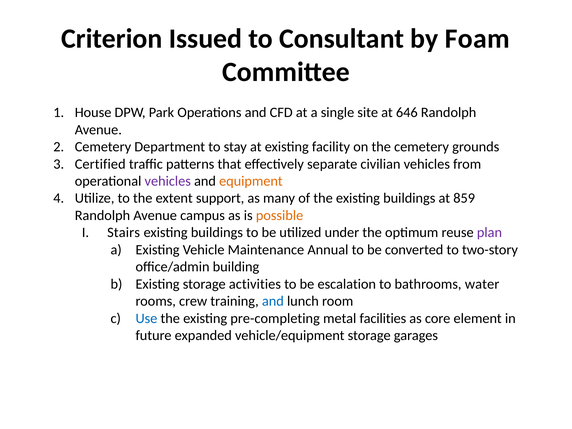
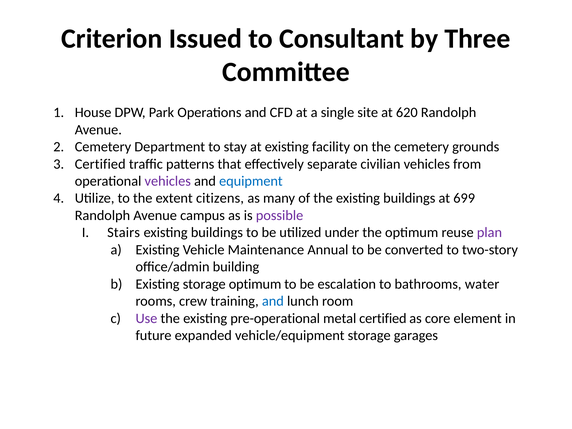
Foam: Foam -> Three
646: 646 -> 620
equipment colour: orange -> blue
support: support -> citizens
859: 859 -> 699
possible colour: orange -> purple
storage activities: activities -> optimum
Use colour: blue -> purple
pre-completing: pre-completing -> pre-operational
metal facilities: facilities -> certified
